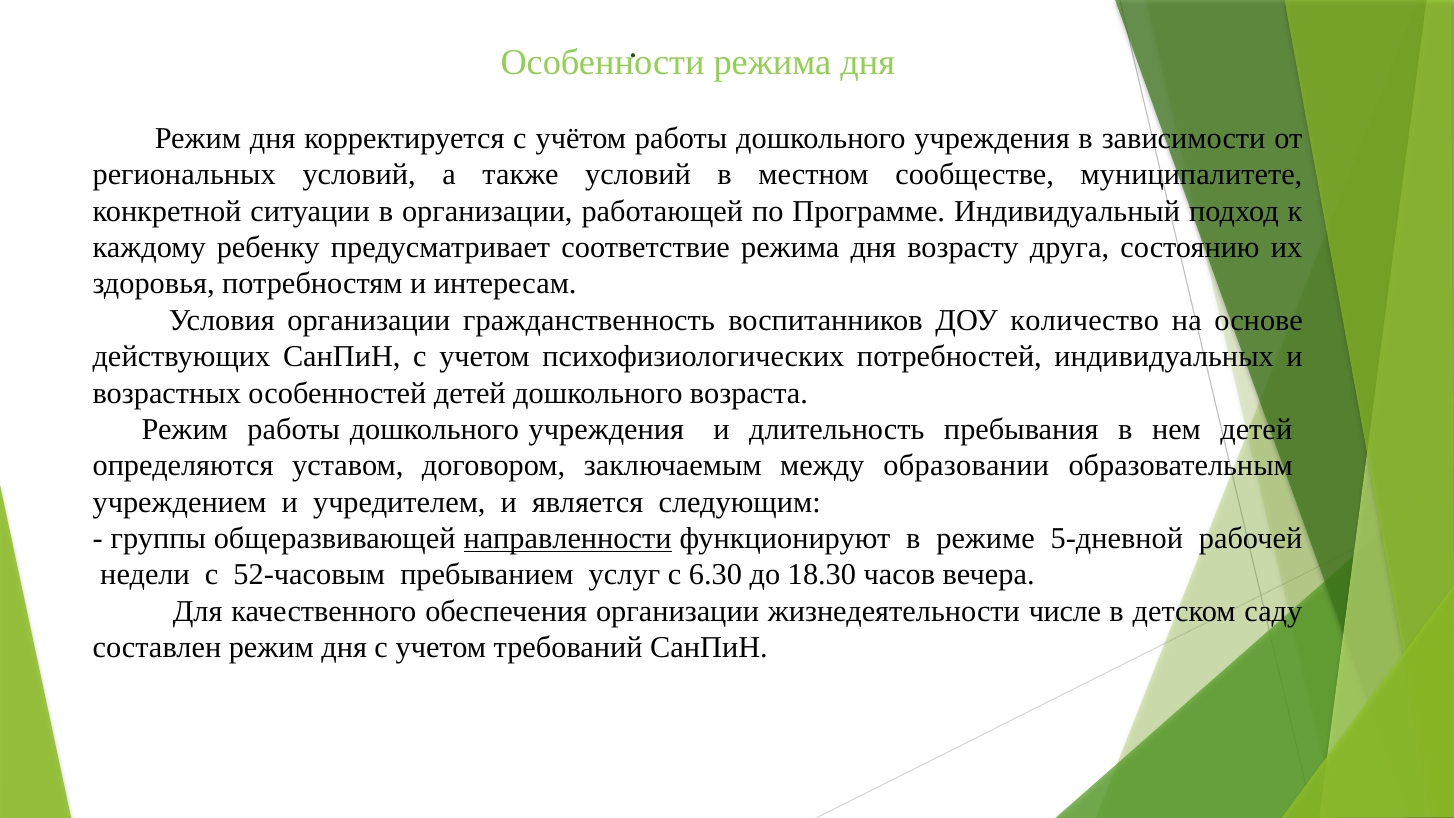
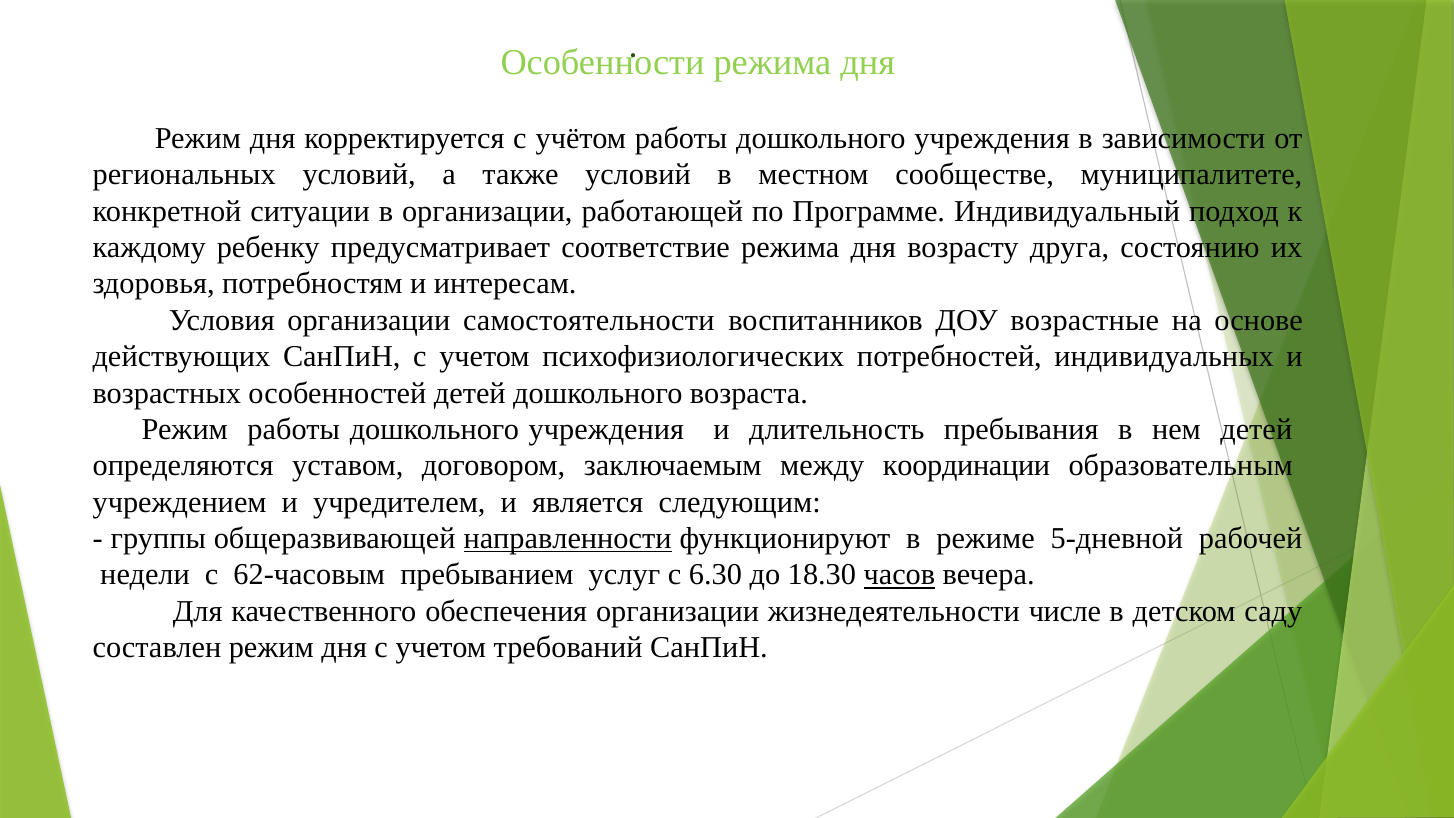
гражданственность: гражданственность -> самостоятельности
количество: количество -> возрастные
образовании: образовании -> координации
52-часовым: 52-часовым -> 62-часовым
часов underline: none -> present
